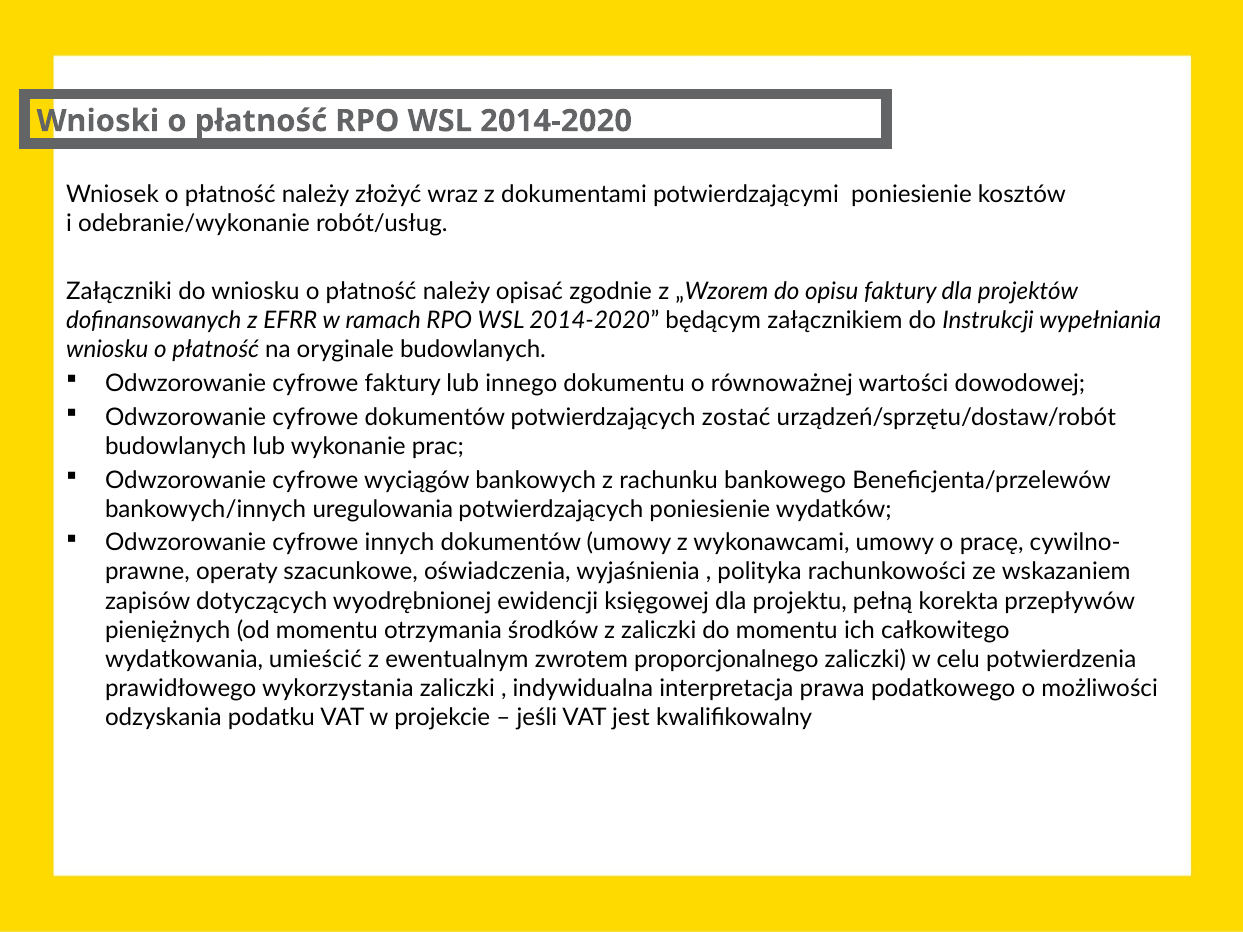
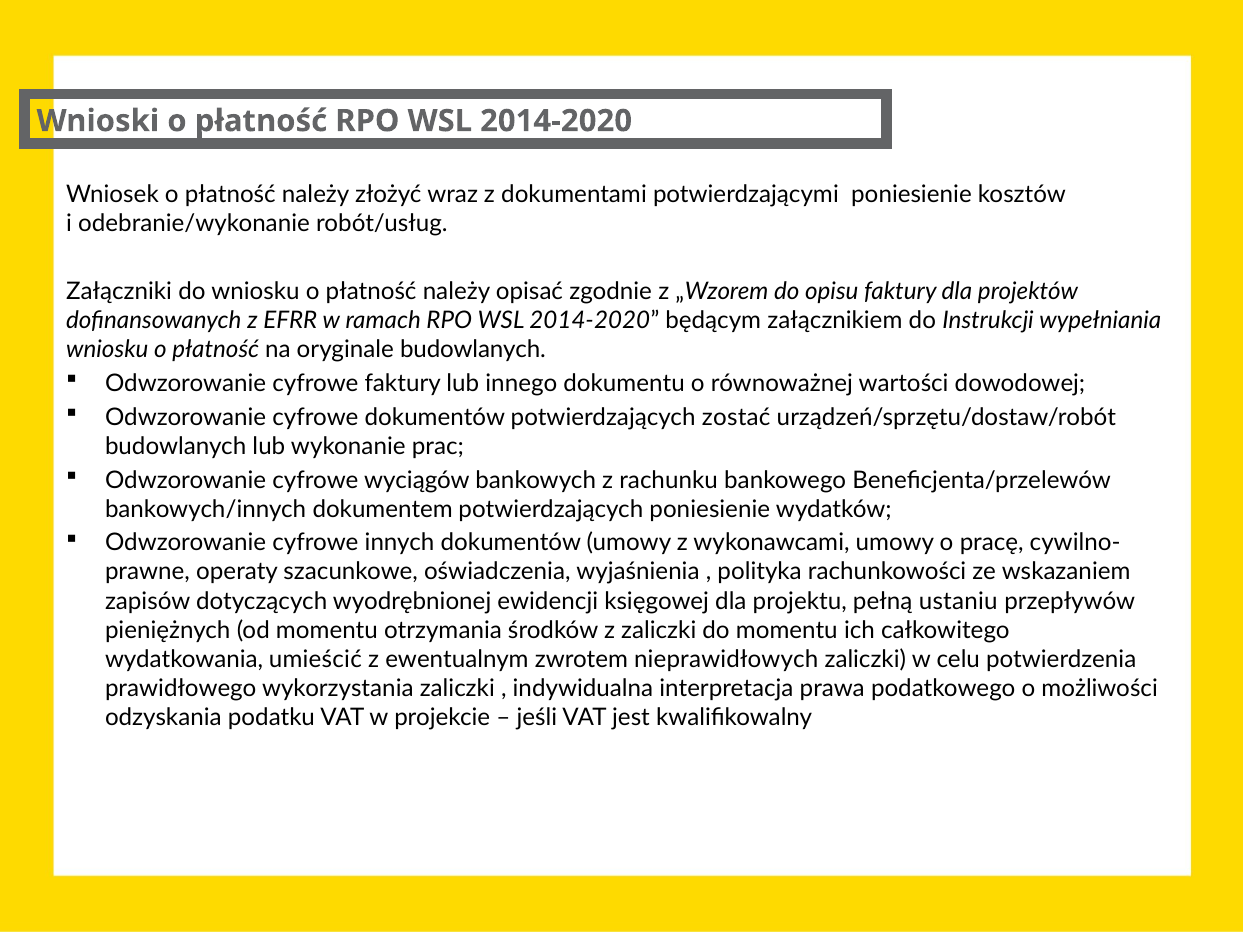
uregulowania: uregulowania -> dokumentem
korekta: korekta -> ustaniu
proporcjonalnego: proporcjonalnego -> nieprawidłowych
